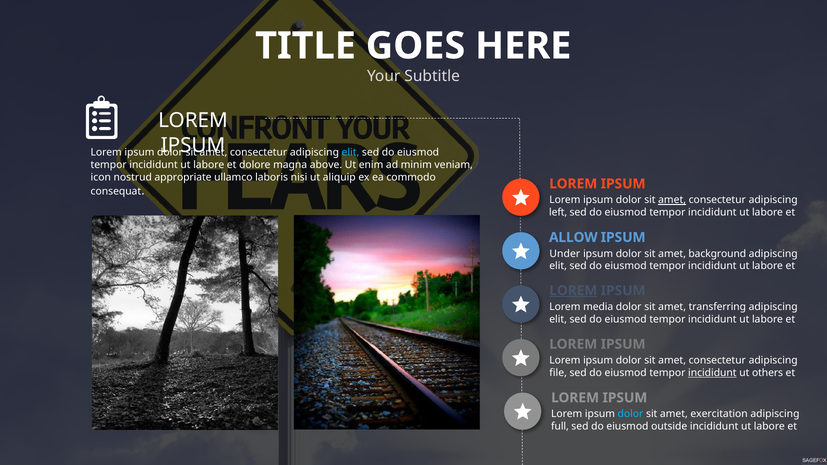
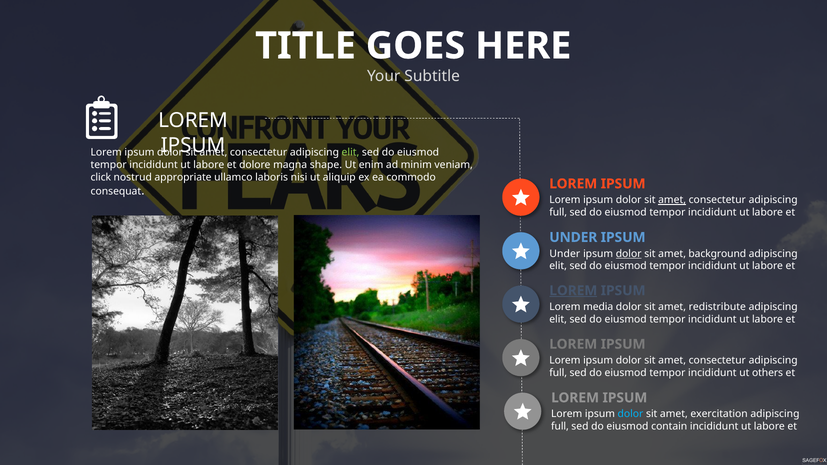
elit at (350, 153) colour: light blue -> light green
above: above -> shape
icon: icon -> click
left at (558, 213): left -> full
ALLOW at (573, 237): ALLOW -> UNDER
dolor at (629, 254) underline: none -> present
transferring: transferring -> redistribute
file at (558, 373): file -> full
incididunt at (712, 373) underline: present -> none
outside: outside -> contain
